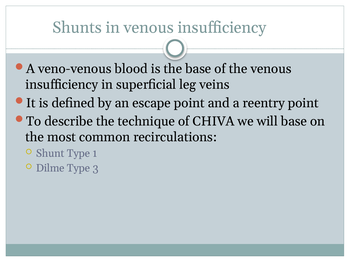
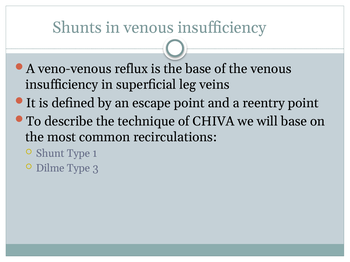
blood: blood -> reflux
